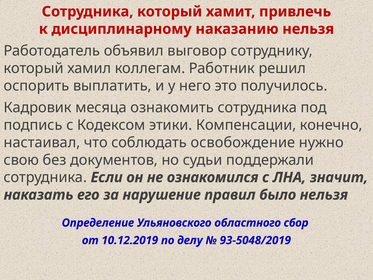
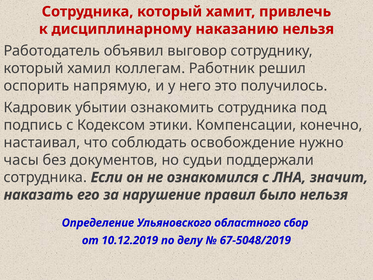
выплатить: выплатить -> напрямую
месяца: месяца -> убытии
свою: свою -> часы
93-5048/2019: 93-5048/2019 -> 67-5048/2019
